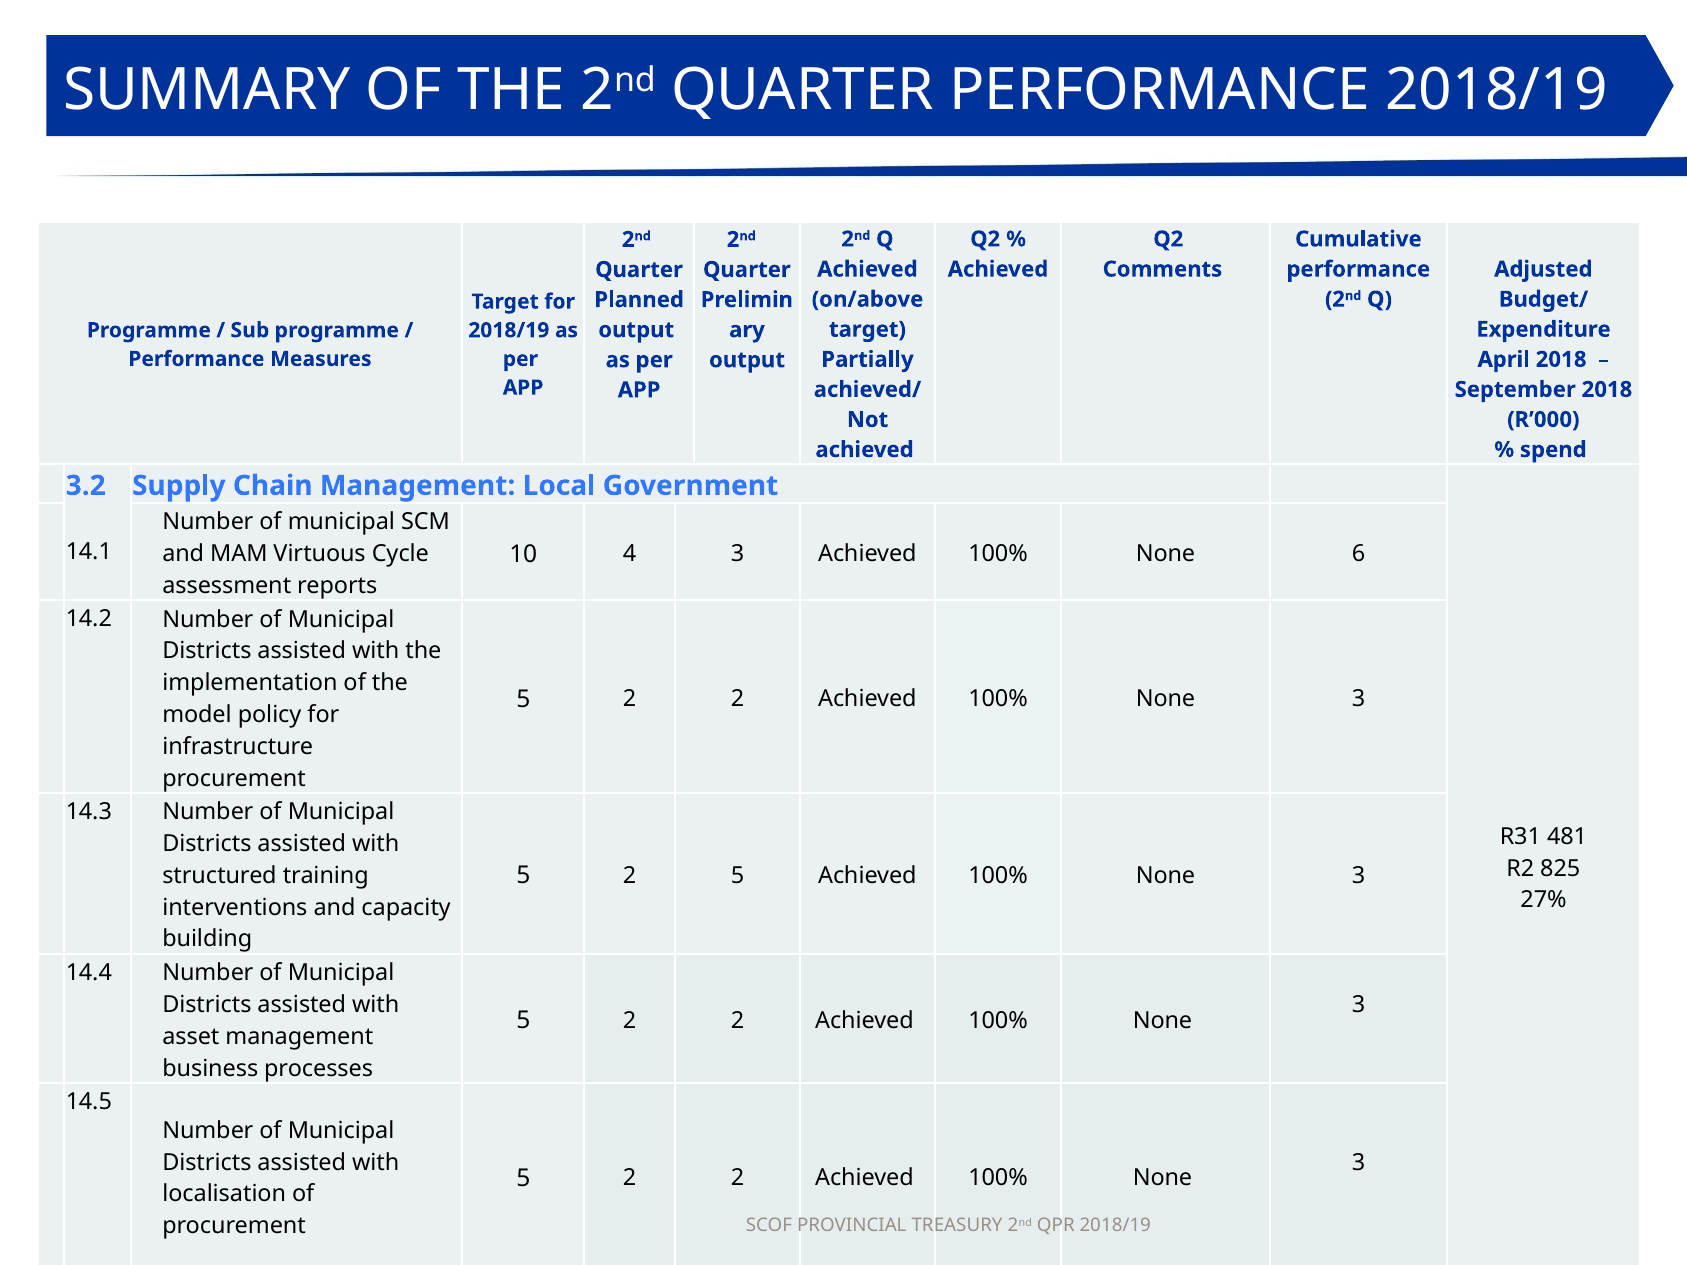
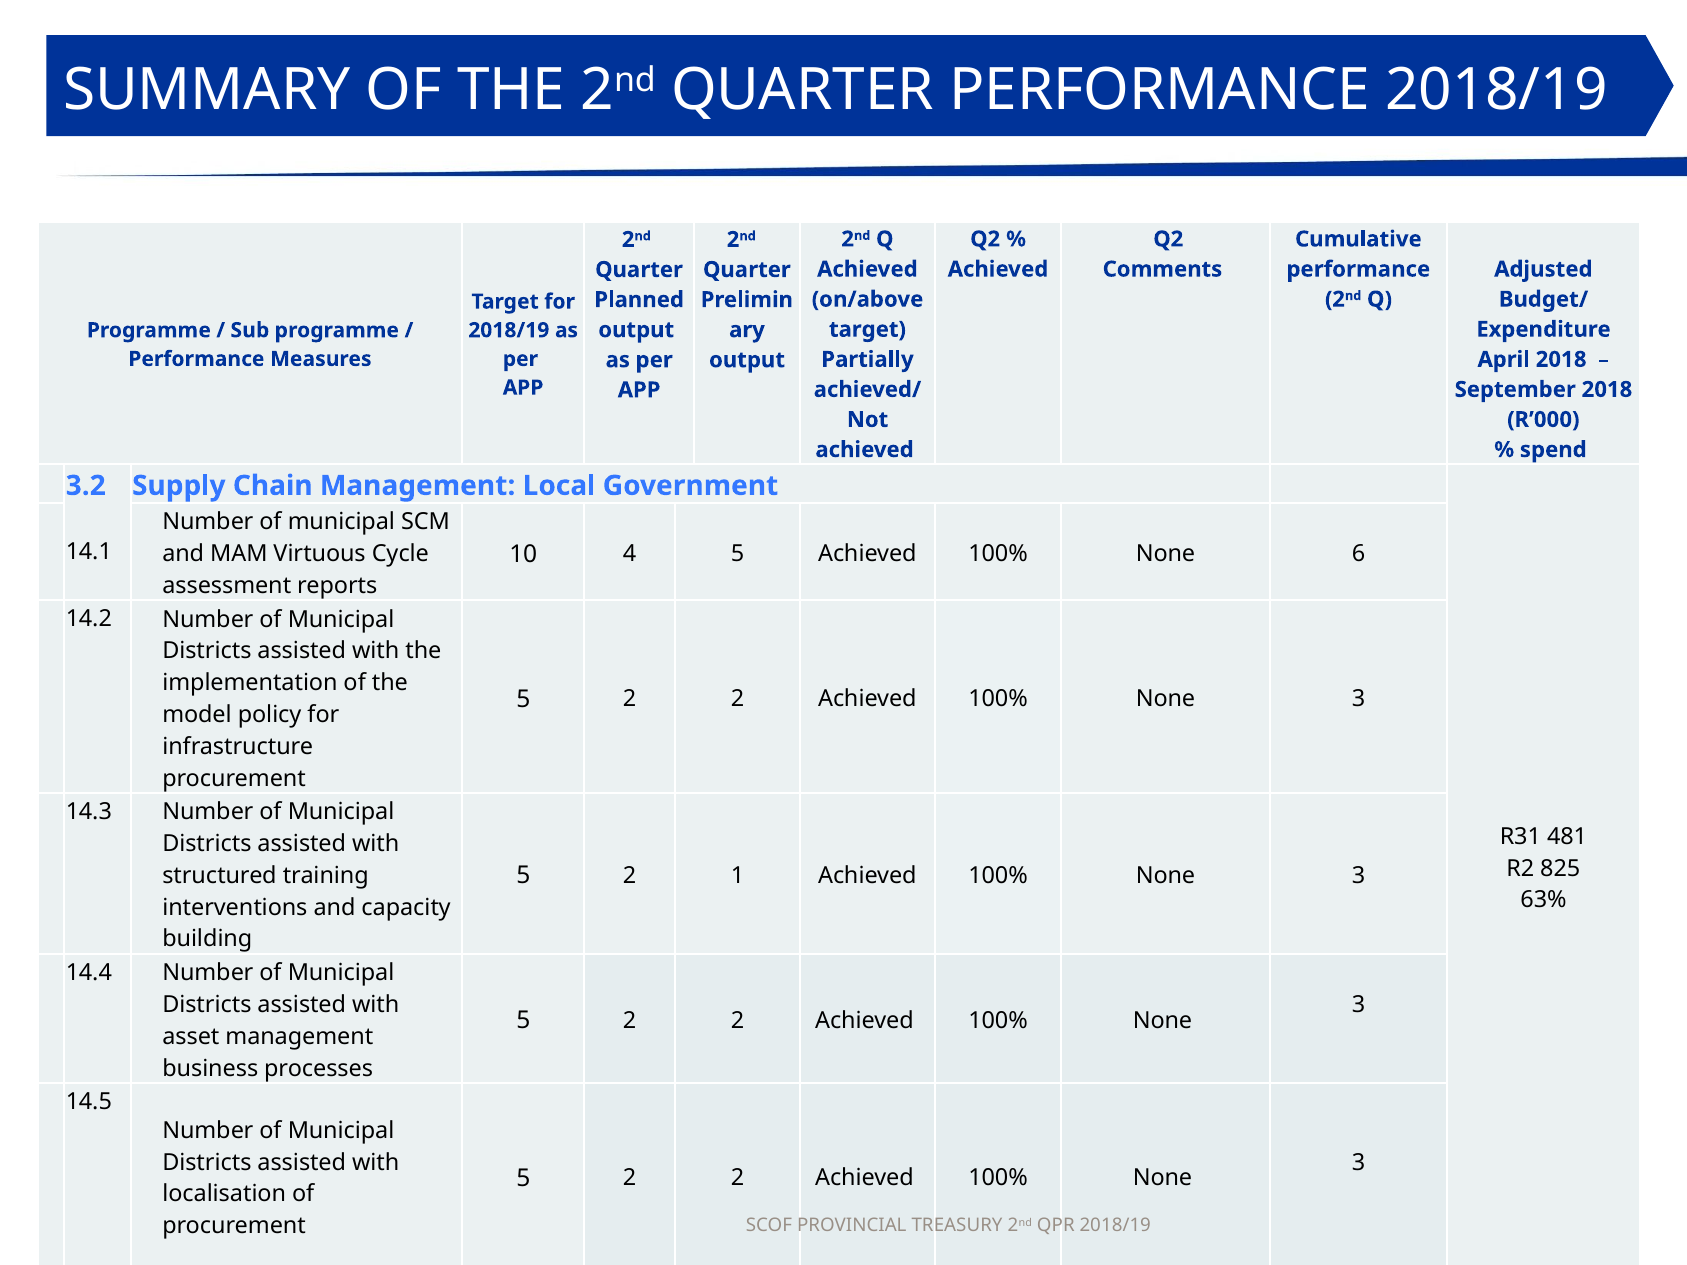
4 3: 3 -> 5
2 5: 5 -> 1
27%: 27% -> 63%
